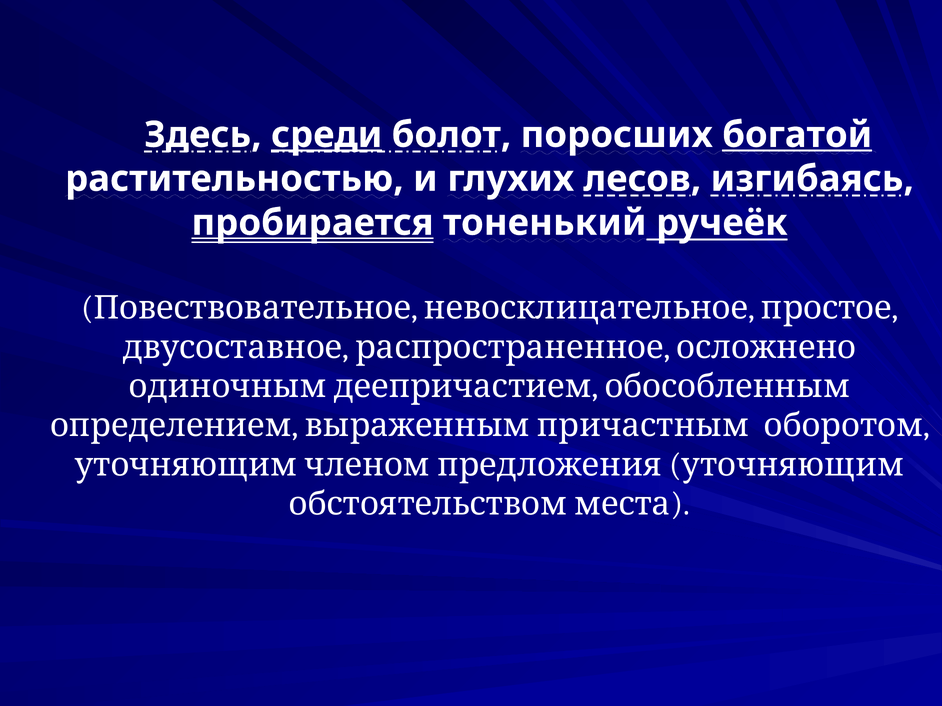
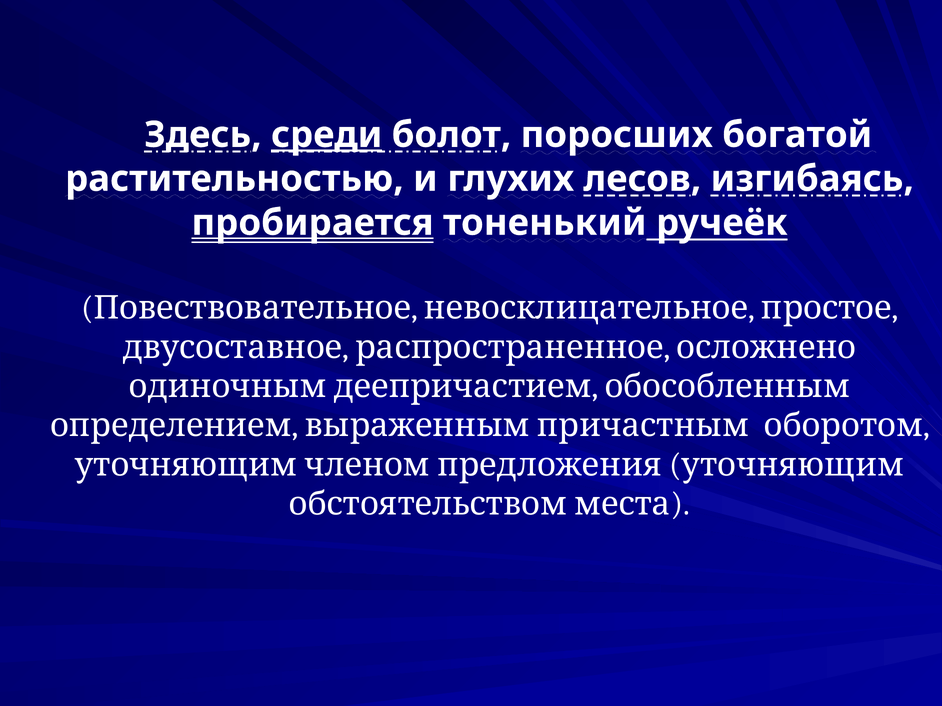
богатой underline: present -> none
